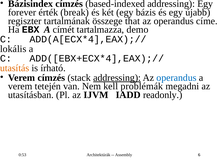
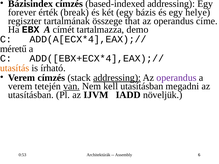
újabb: újabb -> helye
lokális: lokális -> méretű
operandus at (176, 78) colour: blue -> purple
van underline: none -> present
kell problémák: problémák -> utasításban
readonly: readonly -> növeljük
